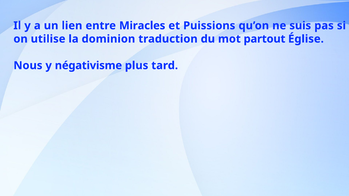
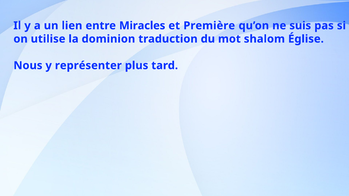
Puissions: Puissions -> Première
partout: partout -> shalom
négativisme: négativisme -> représenter
